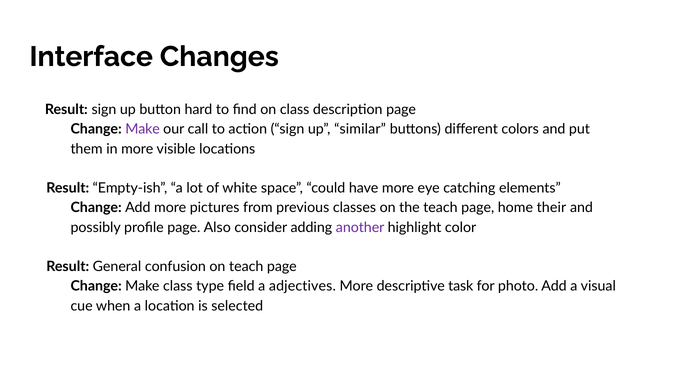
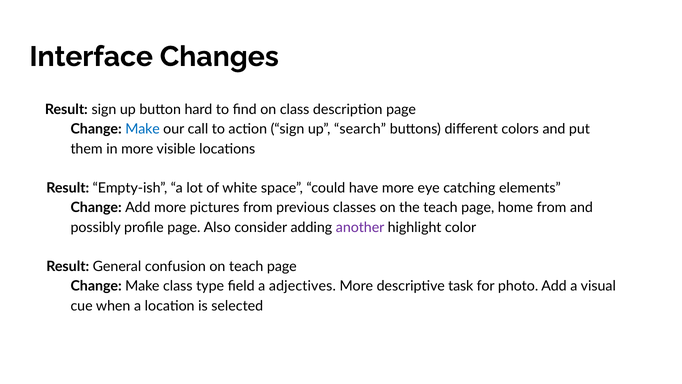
Make at (143, 129) colour: purple -> blue
similar: similar -> search
home their: their -> from
